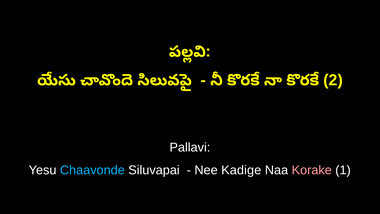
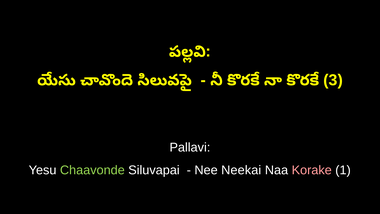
2: 2 -> 3
Chaavonde colour: light blue -> light green
Kadige: Kadige -> Neekai
